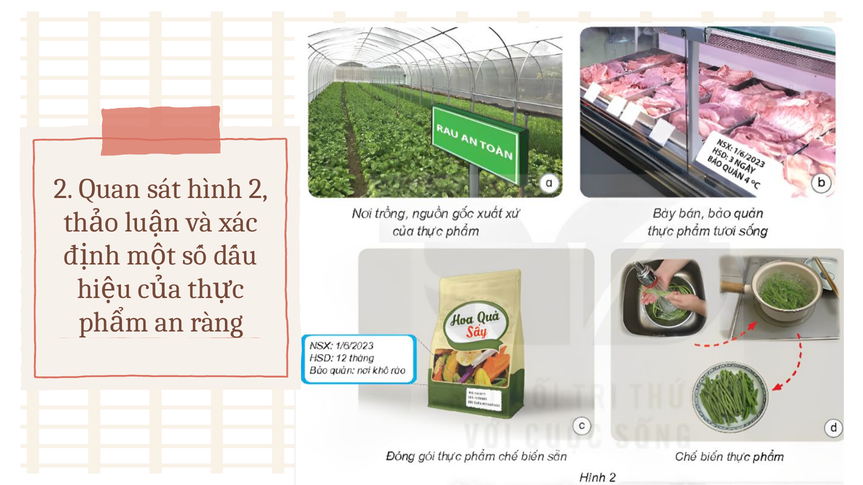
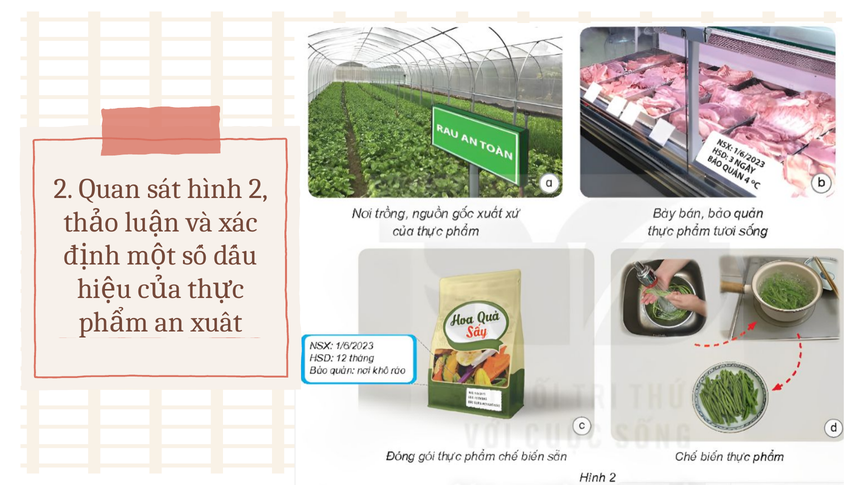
ràng: ràng -> xuất
